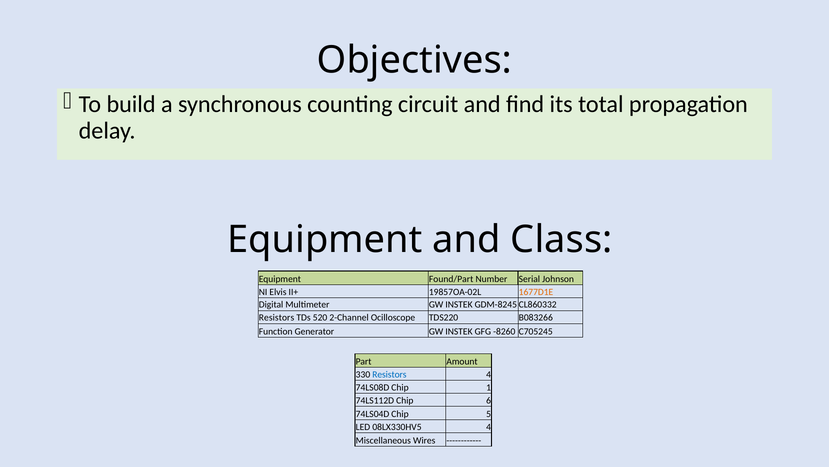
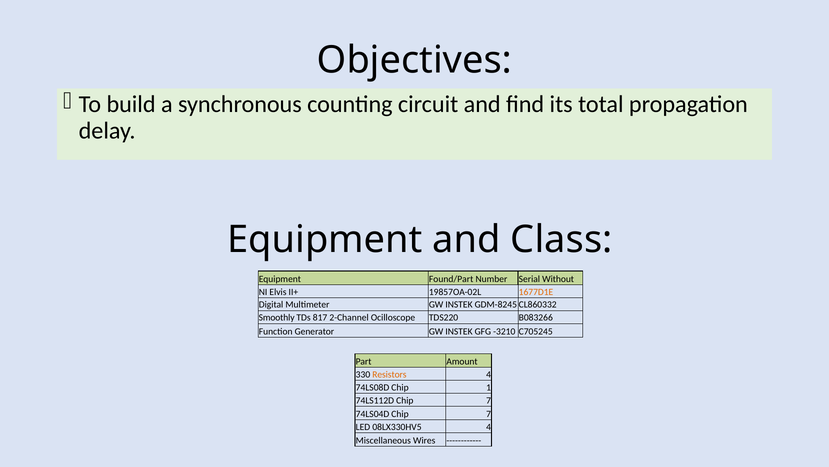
Johnson: Johnson -> Without
Resistors at (277, 317): Resistors -> Smoothly
520: 520 -> 817
-8260: -8260 -> -3210
Resistors at (389, 374) colour: blue -> orange
74LS112D Chip 6: 6 -> 7
74LS04D Chip 5: 5 -> 7
